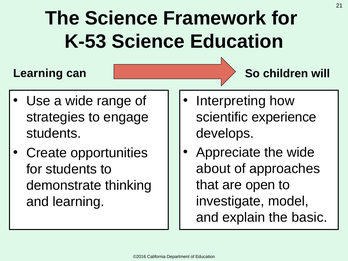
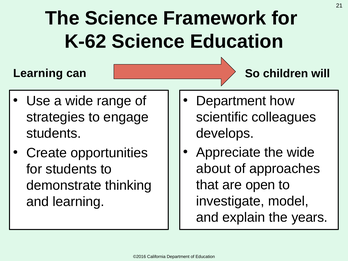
K-53: K-53 -> K-62
Interpreting at (231, 101): Interpreting -> Department
experience: experience -> colleagues
basic: basic -> years
